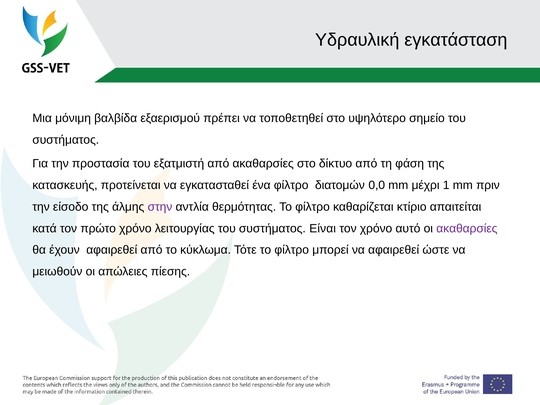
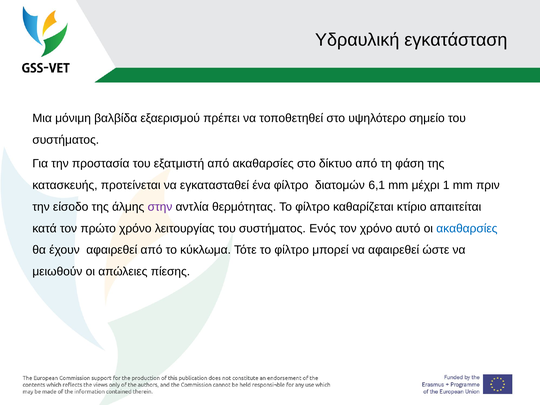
0,0: 0,0 -> 6,1
Είναι: Είναι -> Ενός
ακαθαρσίες at (467, 228) colour: purple -> blue
